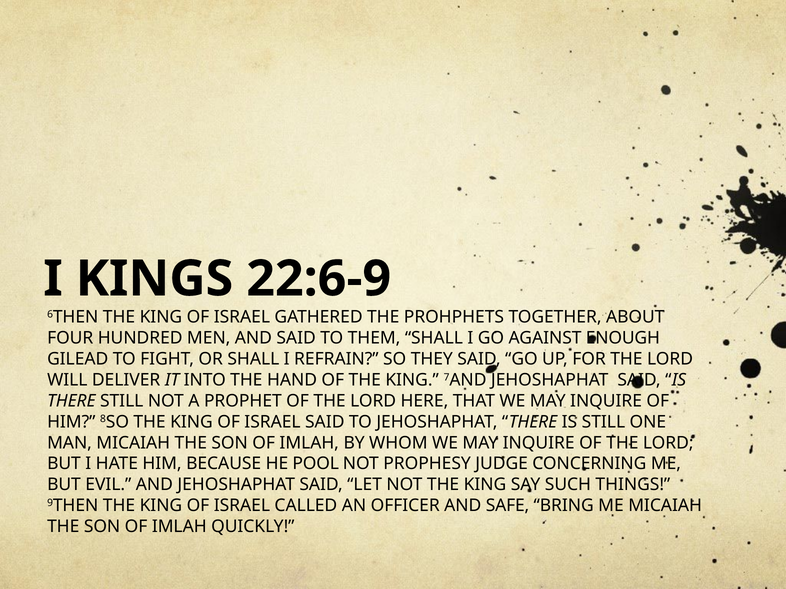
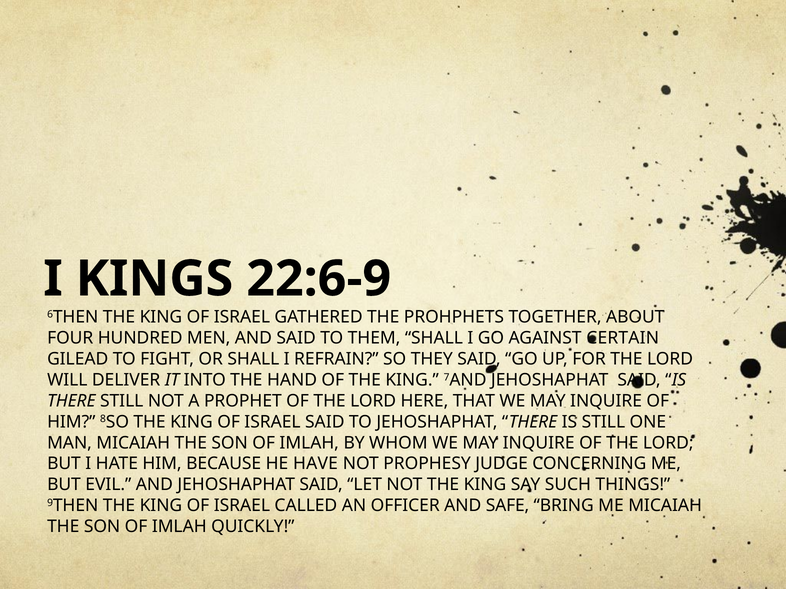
ENOUGH: ENOUGH -> CERTAIN
POOL: POOL -> HAVE
